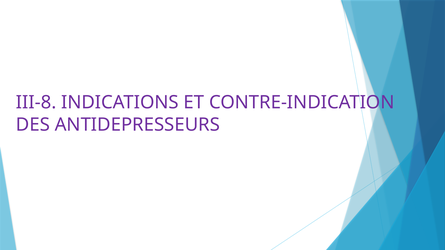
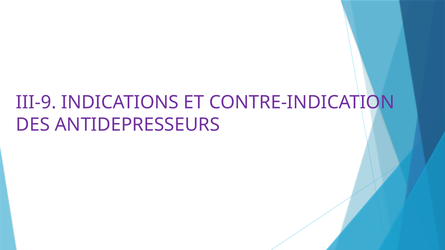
III-8: III-8 -> III-9
